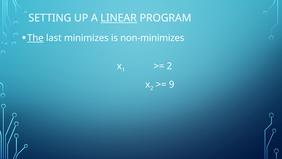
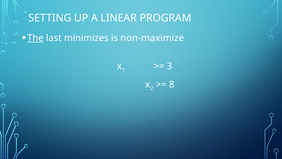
LINEAR underline: present -> none
non-minimizes: non-minimizes -> non-maximize
2 at (169, 66): 2 -> 3
9: 9 -> 8
